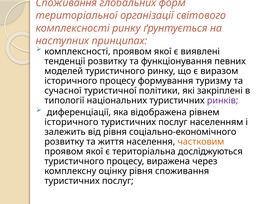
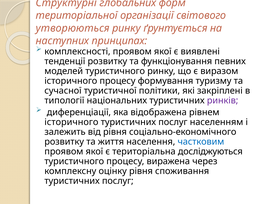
Споживання at (66, 3): Споживання -> Структурні
комплексності at (73, 28): комплексності -> утворюються
частковим colour: orange -> blue
